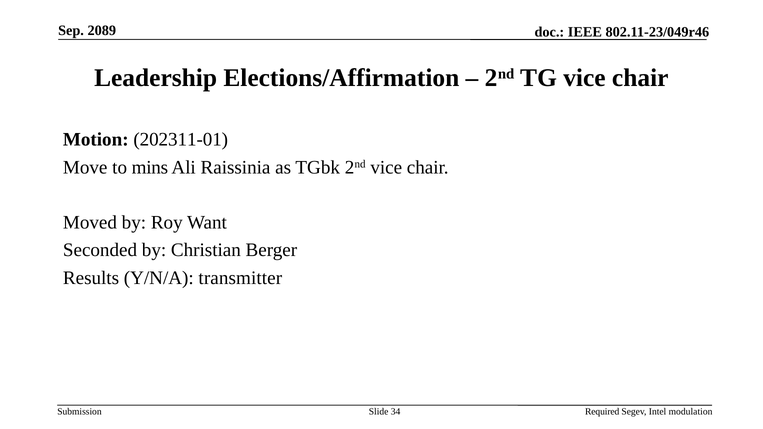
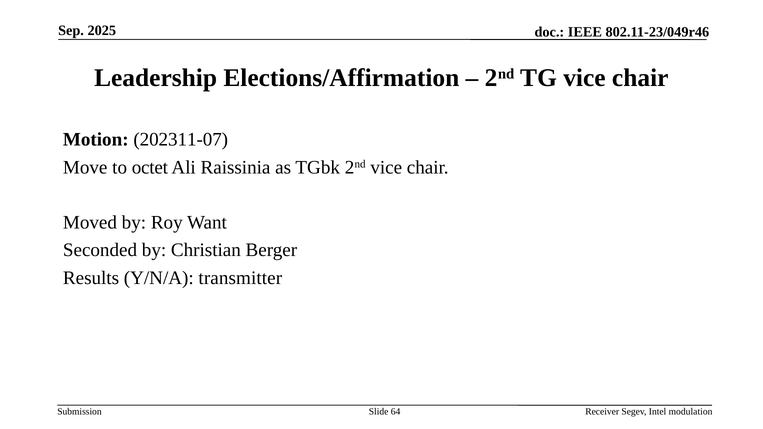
2089: 2089 -> 2025
202311-01: 202311-01 -> 202311-07
mins: mins -> octet
34: 34 -> 64
Required: Required -> Receiver
